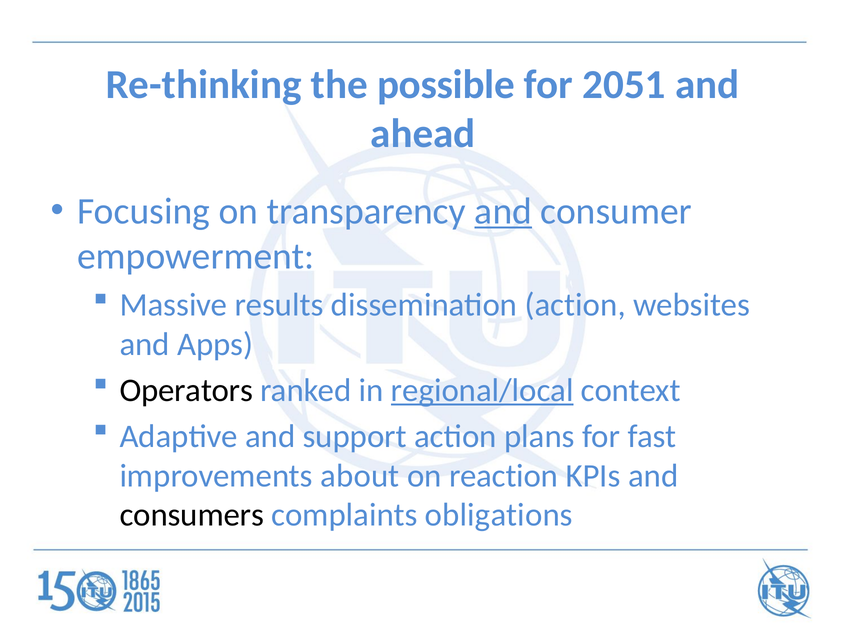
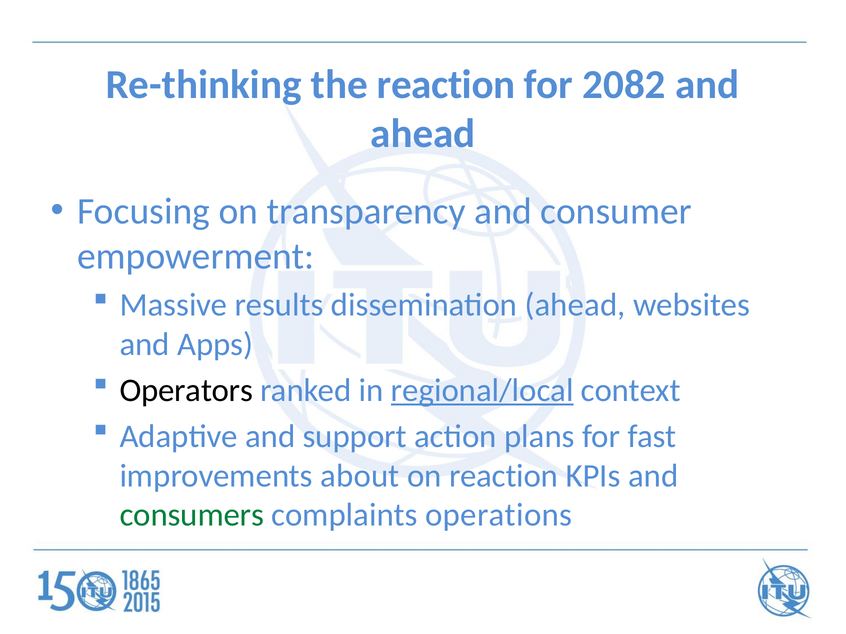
the possible: possible -> reaction
2051: 2051 -> 2082
and at (503, 212) underline: present -> none
dissemination action: action -> ahead
consumers colour: black -> green
obligations: obligations -> operations
